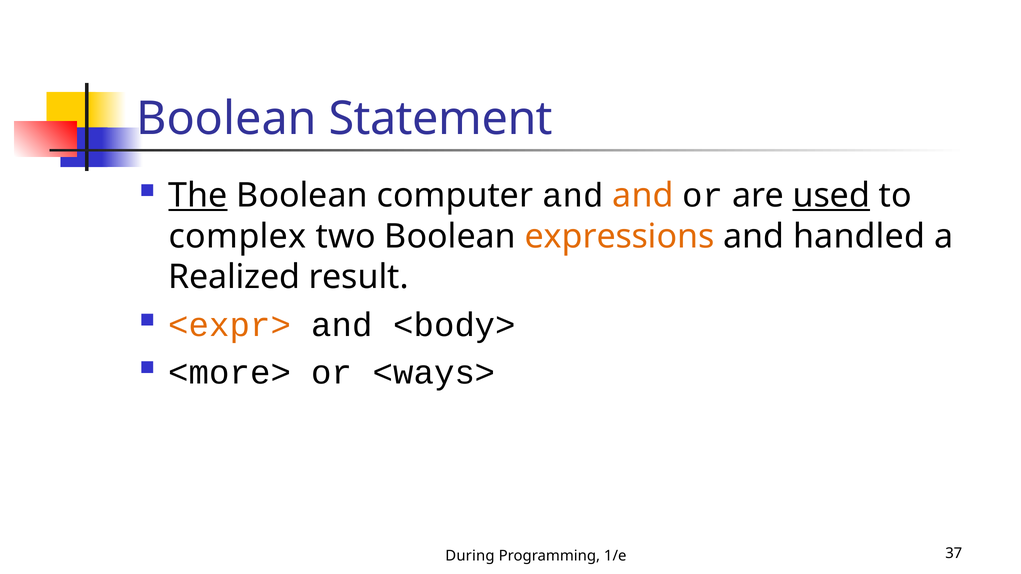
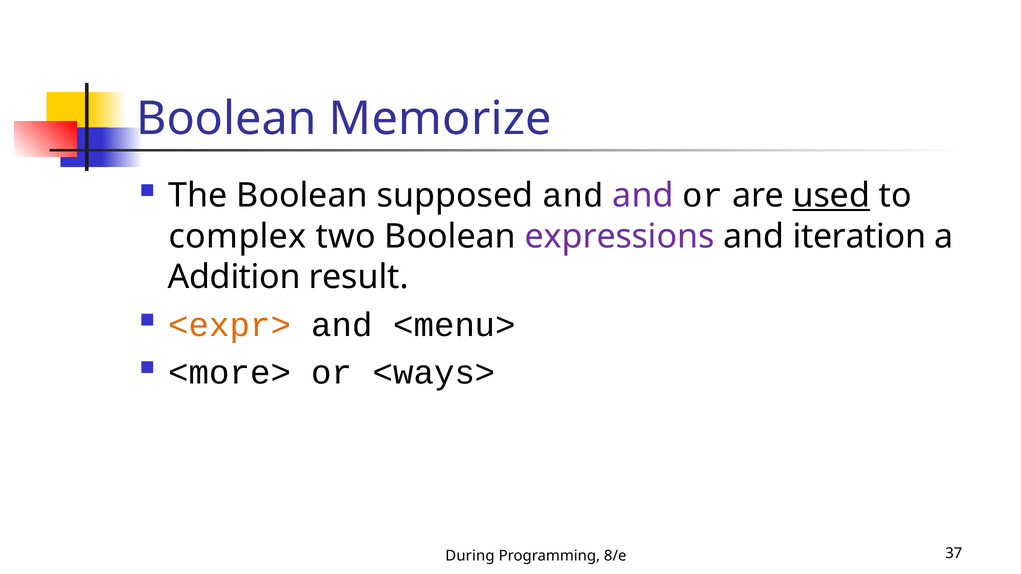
Statement: Statement -> Memorize
The underline: present -> none
computer: computer -> supposed
and at (643, 196) colour: orange -> purple
expressions colour: orange -> purple
handled: handled -> iteration
Realized: Realized -> Addition
<body>: <body> -> <menu>
1/e: 1/e -> 8/e
